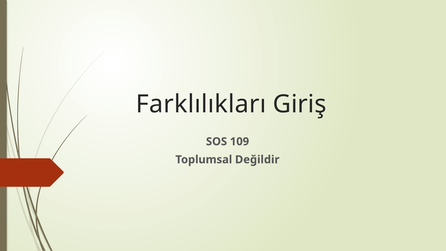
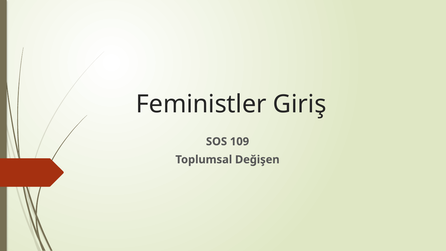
Farklılıkları: Farklılıkları -> Feministler
Değildir: Değildir -> Değişen
